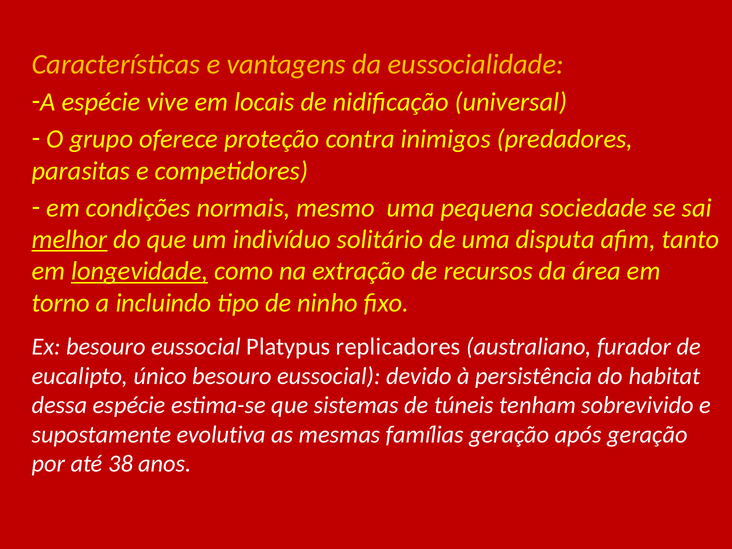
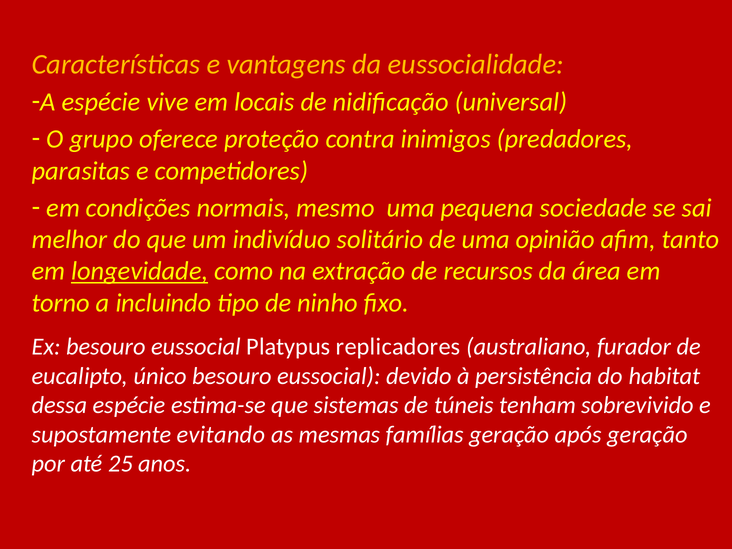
melhor underline: present -> none
disputa: disputa -> opinião
evolutiva: evolutiva -> evitando
38: 38 -> 25
